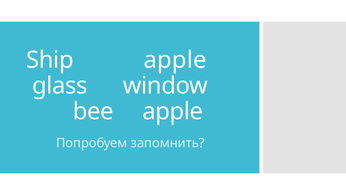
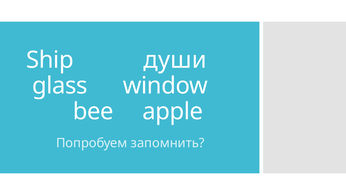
Ship apple: apple -> души
